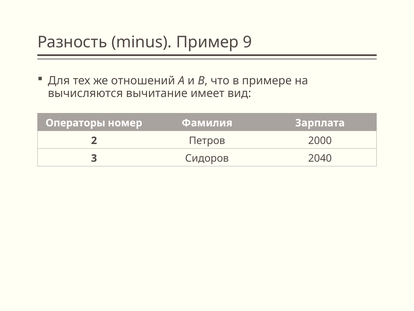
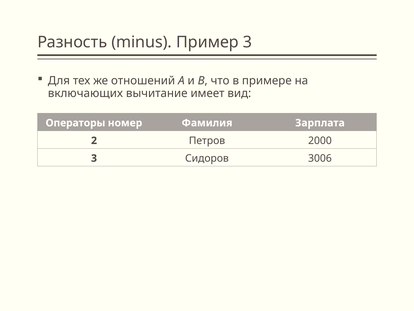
Пример 9: 9 -> 3
вычисляются: вычисляются -> включающих
2040: 2040 -> 3006
